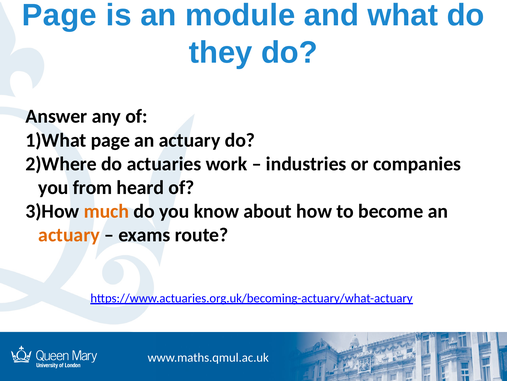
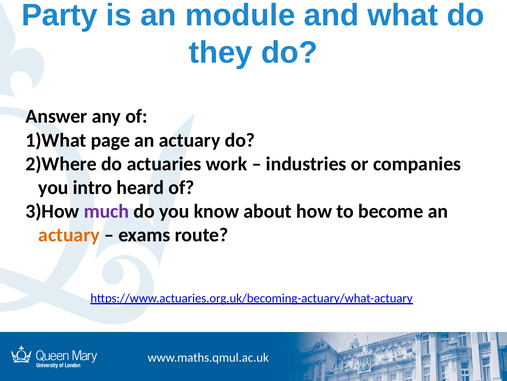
Page at (59, 15): Page -> Party
from: from -> intro
much colour: orange -> purple
